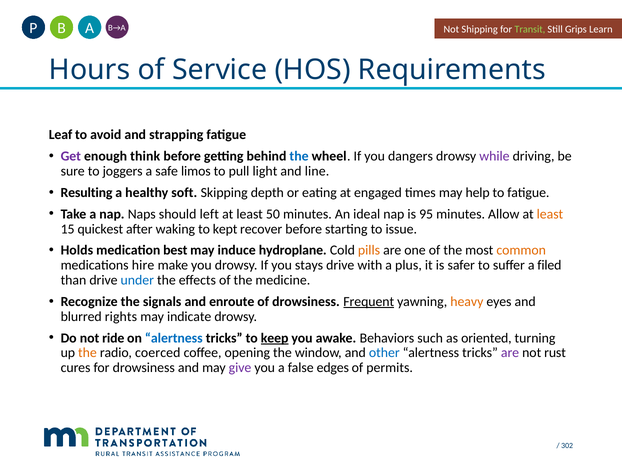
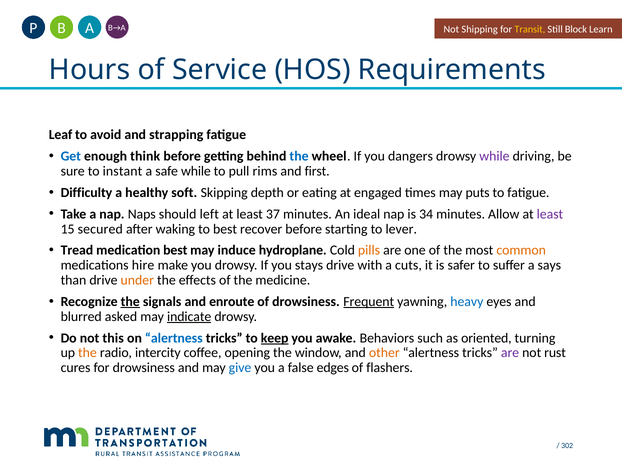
Transit colour: light green -> yellow
Grips: Grips -> Block
Get colour: purple -> blue
joggers: joggers -> instant
safe limos: limos -> while
light: light -> rims
line: line -> first
Resulting: Resulting -> Difficulty
help: help -> puts
50: 50 -> 37
95: 95 -> 34
least at (550, 214) colour: orange -> purple
quickest: quickest -> secured
to kept: kept -> best
issue: issue -> lever
Holds: Holds -> Tread
plus: plus -> cuts
filed: filed -> says
under colour: blue -> orange
the at (130, 301) underline: none -> present
heavy colour: orange -> blue
rights: rights -> asked
indicate underline: none -> present
ride: ride -> this
coerced: coerced -> intercity
other colour: blue -> orange
give colour: purple -> blue
permits: permits -> flashers
